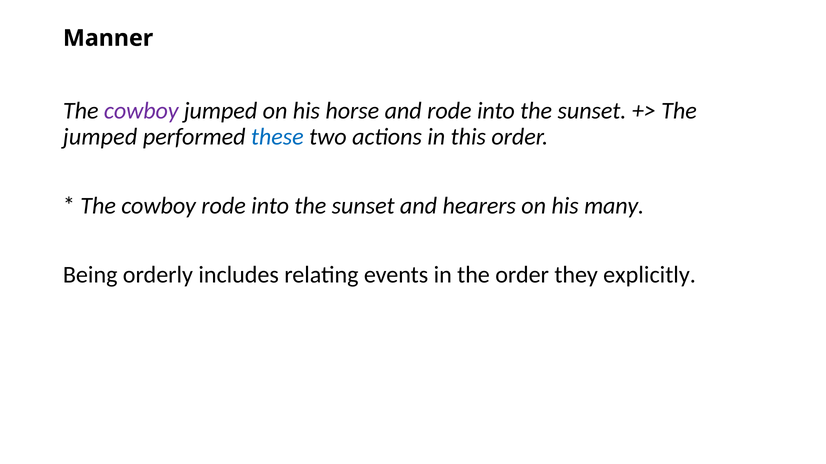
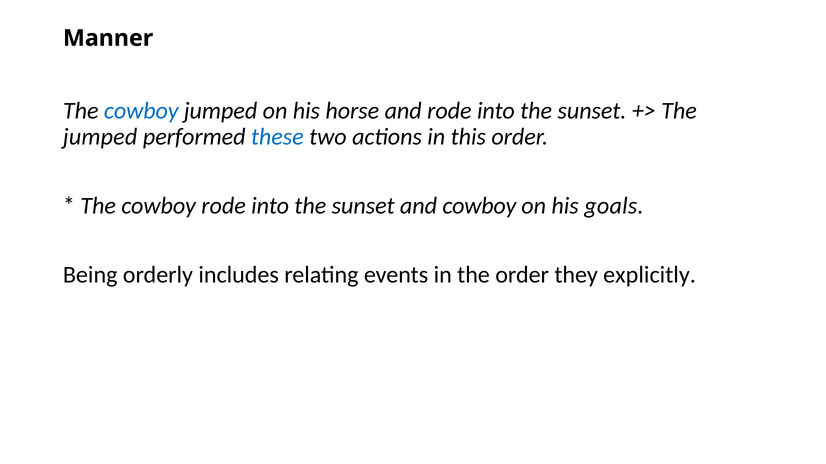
cowboy at (141, 111) colour: purple -> blue
and hearers: hearers -> cowboy
many: many -> goals
